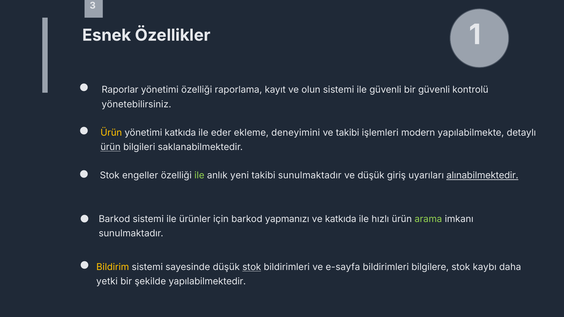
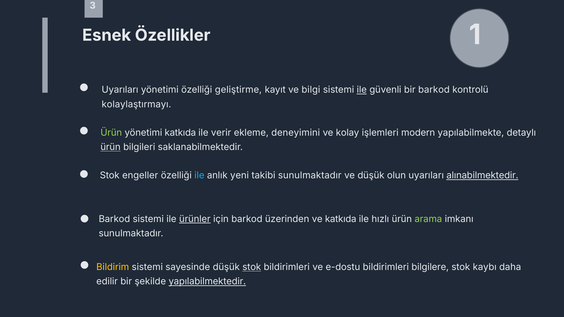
Raporlar at (120, 90): Raporlar -> Uyarıları
raporlama: raporlama -> geliştirme
olun: olun -> bilgi
ile at (362, 90) underline: none -> present
bir güvenli: güvenli -> barkod
yönetebilirsiniz: yönetebilirsiniz -> kolaylaştırmayı
Ürün at (111, 133) colour: yellow -> light green
eder: eder -> verir
ve takibi: takibi -> kolay
ile at (199, 176) colour: light green -> light blue
giriş: giriş -> olun
ürünler underline: none -> present
yapmanızı: yapmanızı -> üzerinden
e-sayfa: e-sayfa -> e-dostu
yetki: yetki -> edilir
yapılabilmektedir underline: none -> present
